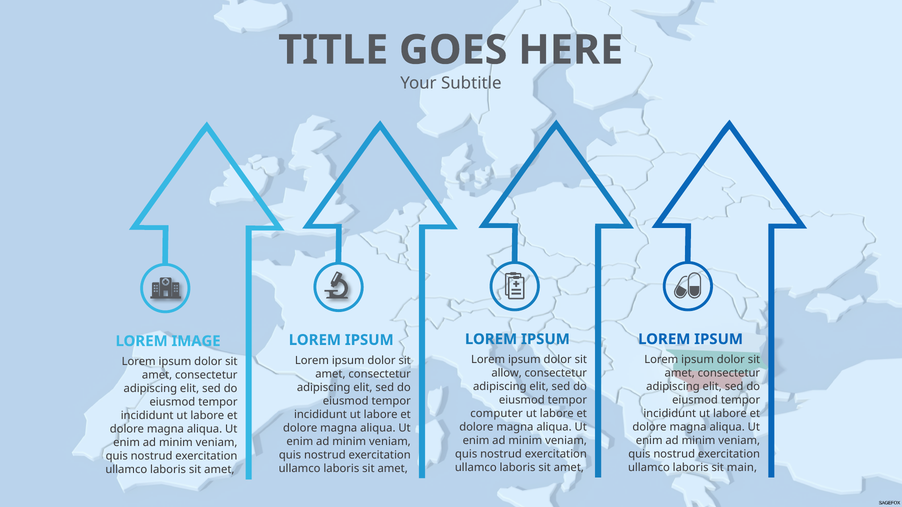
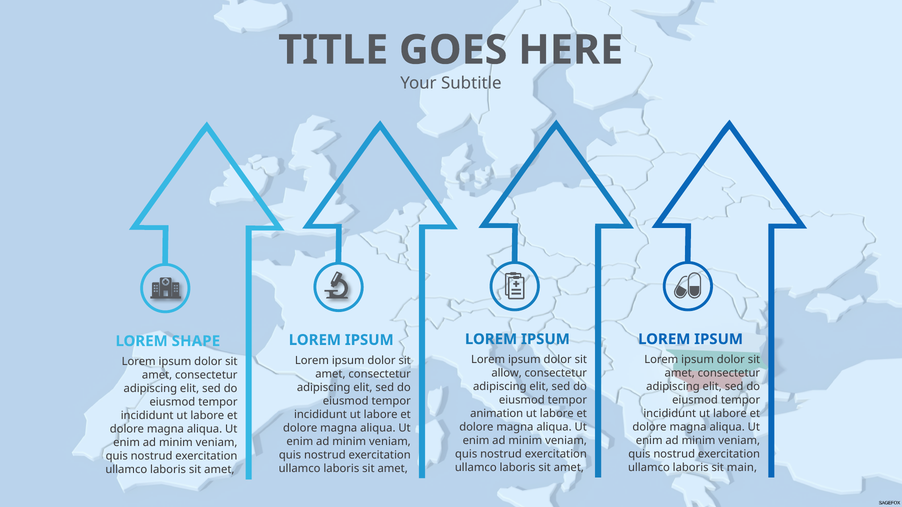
IMAGE: IMAGE -> SHAPE
computer: computer -> animation
